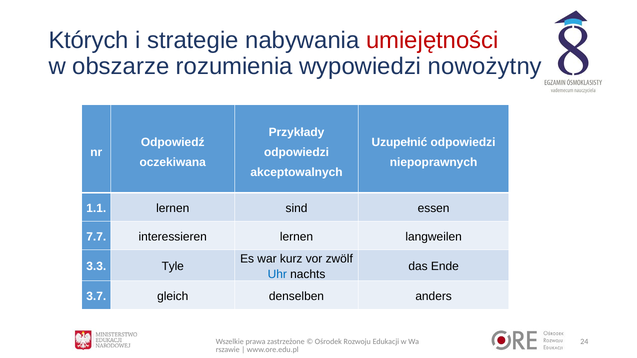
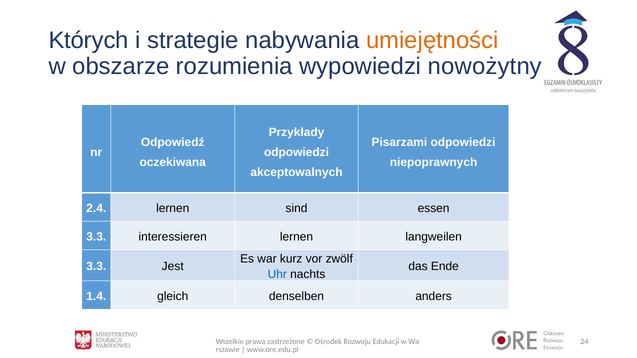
umiejętności colour: red -> orange
Uzupełnić: Uzupełnić -> Pisarzami
1.1: 1.1 -> 2.4
7.7 at (96, 237): 7.7 -> 3.3
Tyle: Tyle -> Jest
3.7: 3.7 -> 1.4
